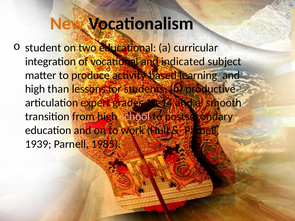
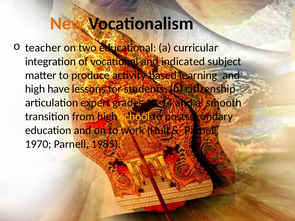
student: student -> teacher
than: than -> have
productive: productive -> citizenship
school colour: pink -> yellow
1939: 1939 -> 1970
